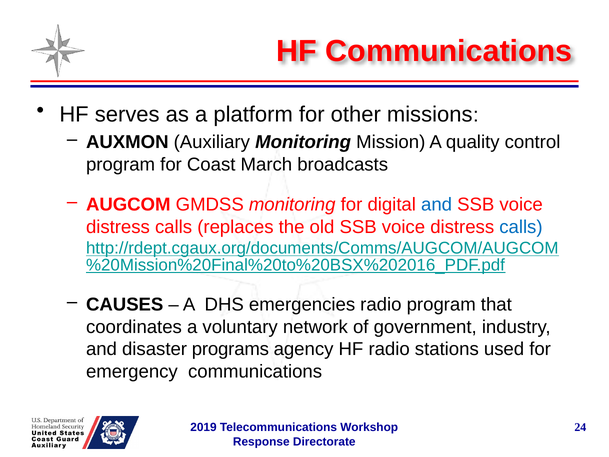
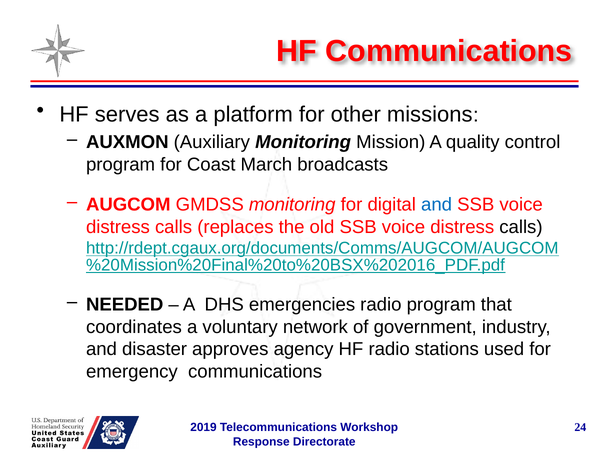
calls at (521, 227) colour: blue -> black
CAUSES: CAUSES -> NEEDED
programs: programs -> approves
